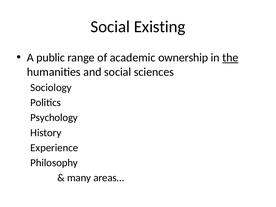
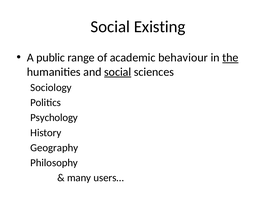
ownership: ownership -> behaviour
social at (118, 72) underline: none -> present
Experience: Experience -> Geography
areas…: areas… -> users…
